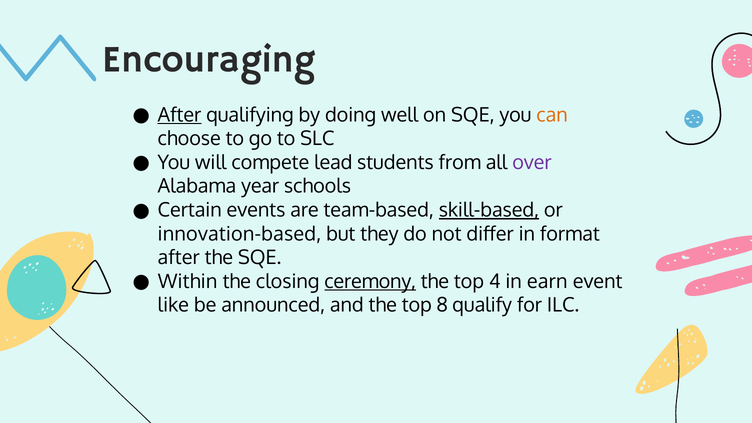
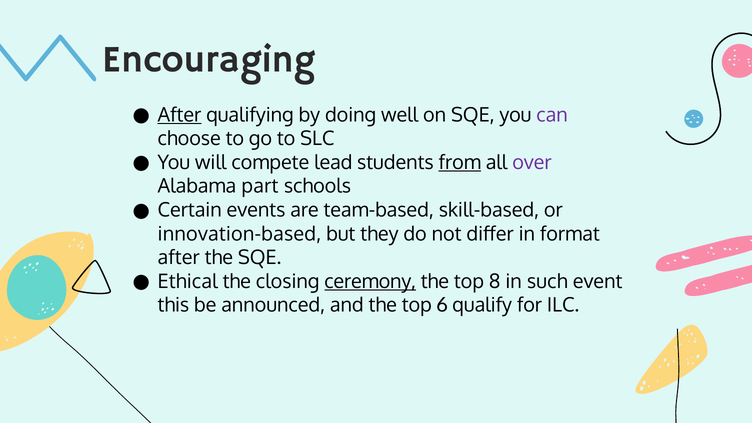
can colour: orange -> purple
from underline: none -> present
year: year -> part
skill-based underline: present -> none
Within: Within -> Ethical
4: 4 -> 8
earn: earn -> such
like: like -> this
8: 8 -> 6
